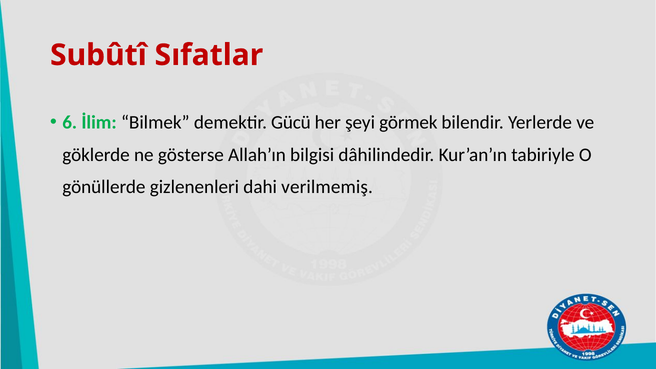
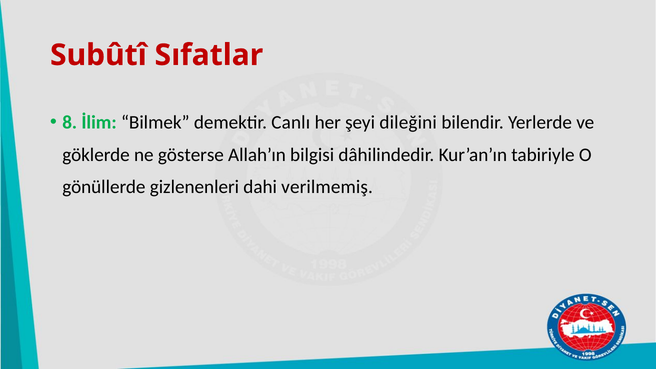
6: 6 -> 8
Gücü: Gücü -> Canlı
görmek: görmek -> dileğini
